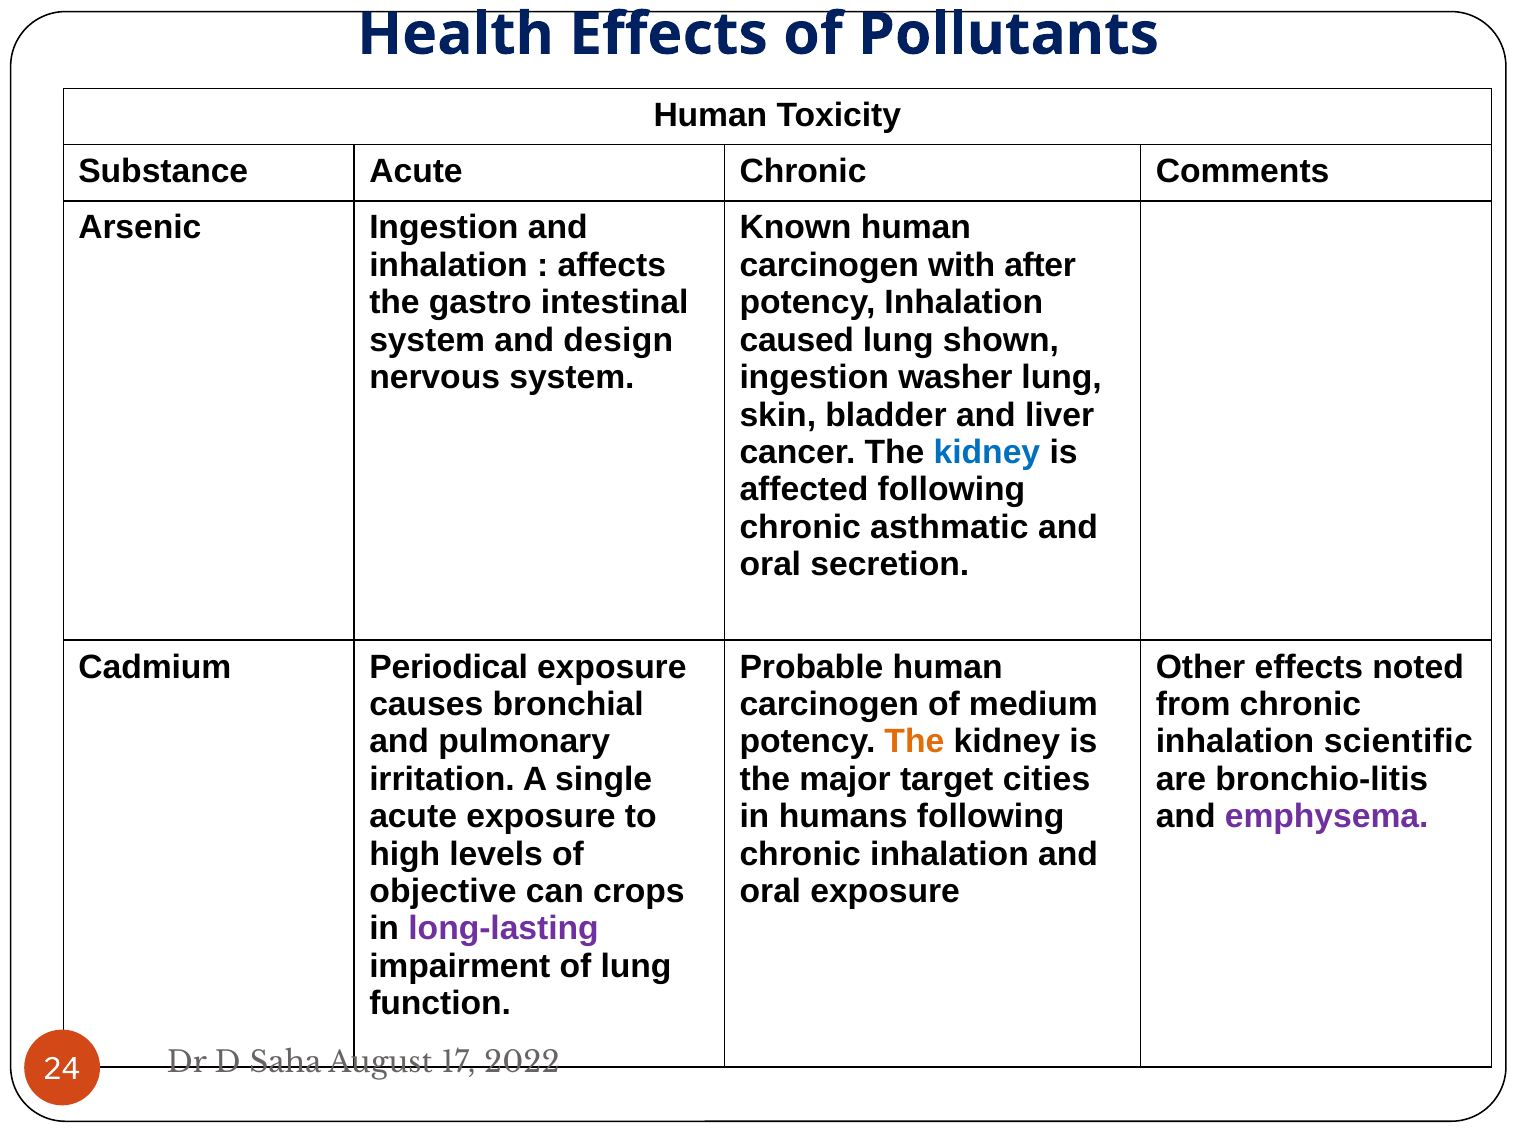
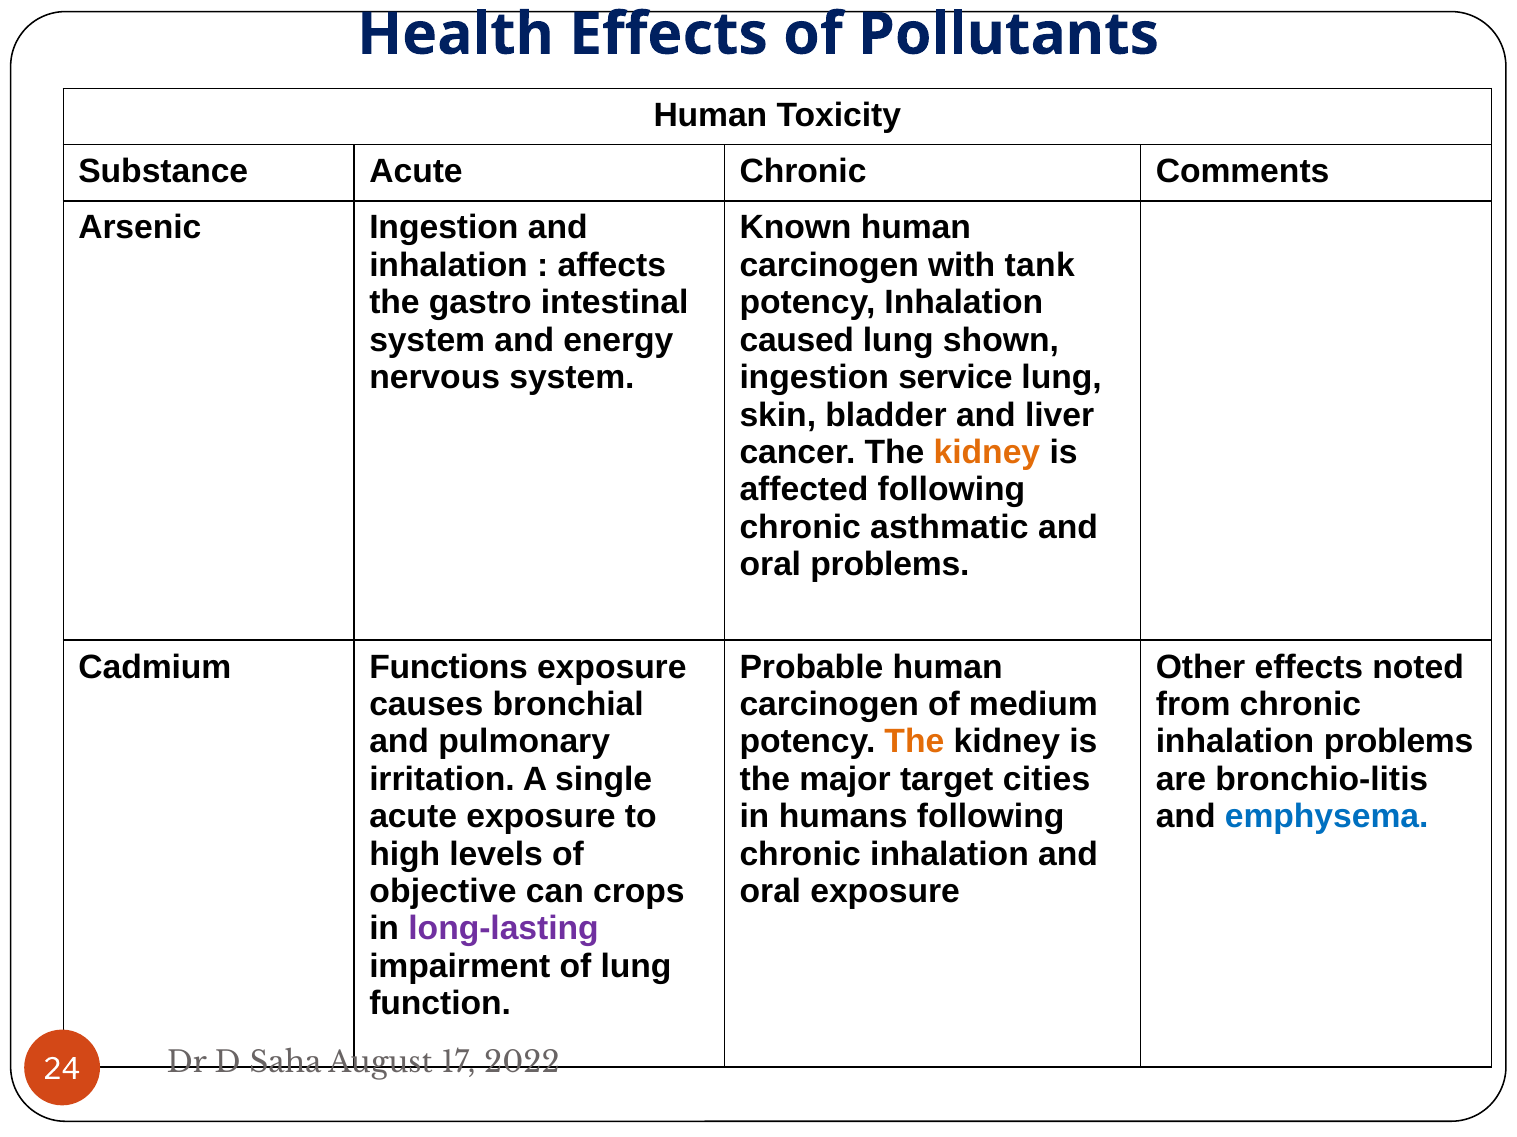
after: after -> tank
design: design -> energy
washer: washer -> service
kidney at (987, 453) colour: blue -> orange
oral secretion: secretion -> problems
Periodical: Periodical -> Functions
inhalation scientific: scientific -> problems
emphysema colour: purple -> blue
